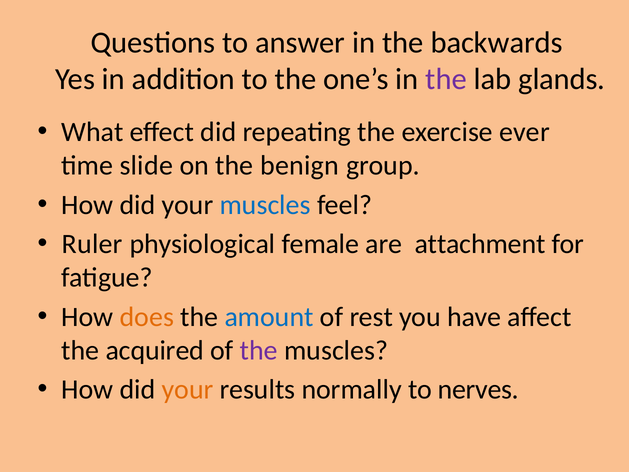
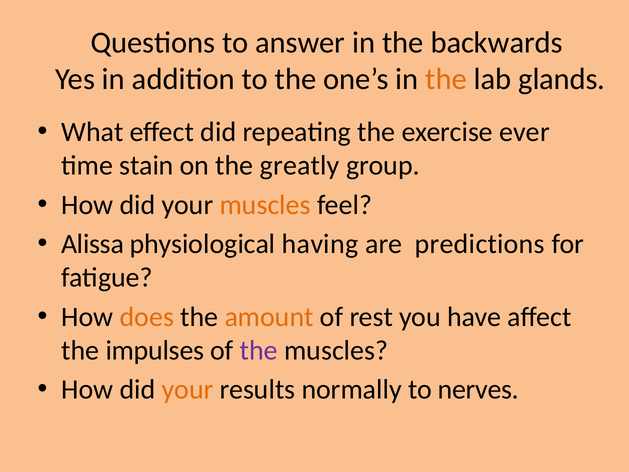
the at (446, 79) colour: purple -> orange
slide: slide -> stain
benign: benign -> greatly
muscles at (265, 205) colour: blue -> orange
Ruler: Ruler -> Alissa
female: female -> having
attachment: attachment -> predictions
amount colour: blue -> orange
acquired: acquired -> impulses
